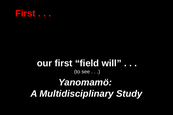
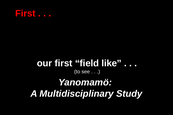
will: will -> like
